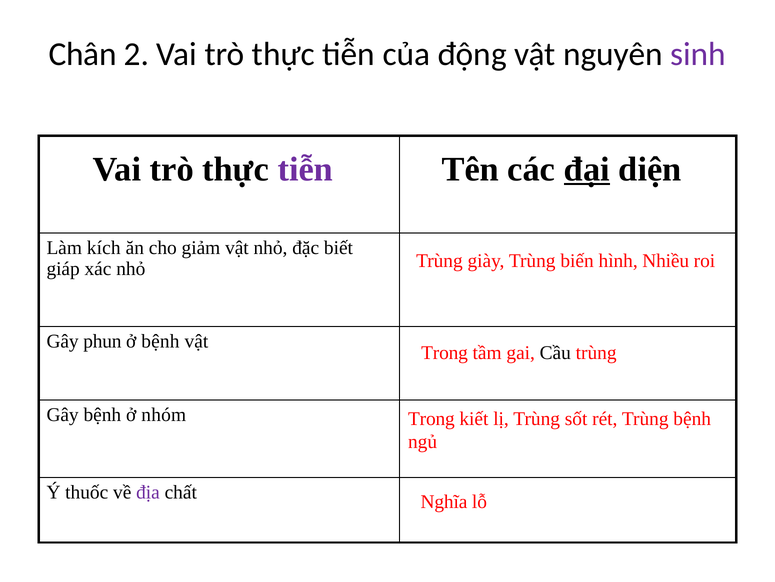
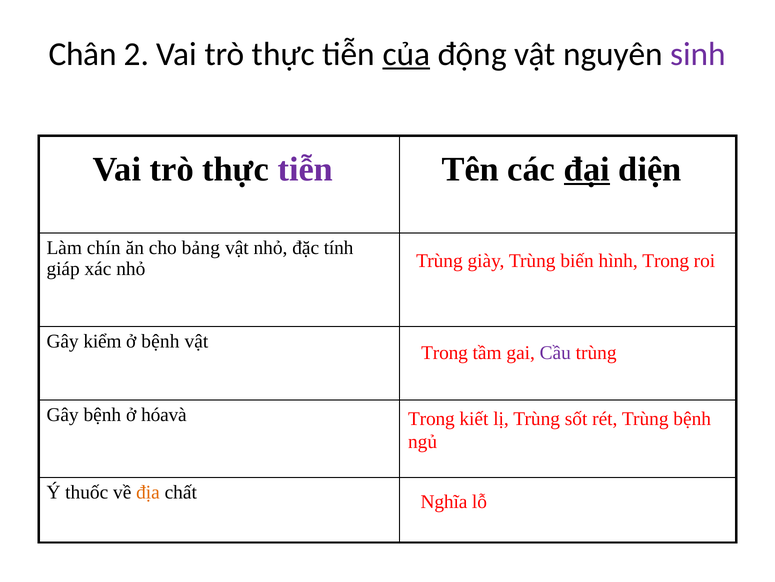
của underline: none -> present
kích: kích -> chín
giảm: giảm -> bảng
biết: biết -> tính
hình Nhiều: Nhiều -> Trong
phun: phun -> kiểm
Cầu colour: black -> purple
nhóm: nhóm -> hóavà
địa colour: purple -> orange
